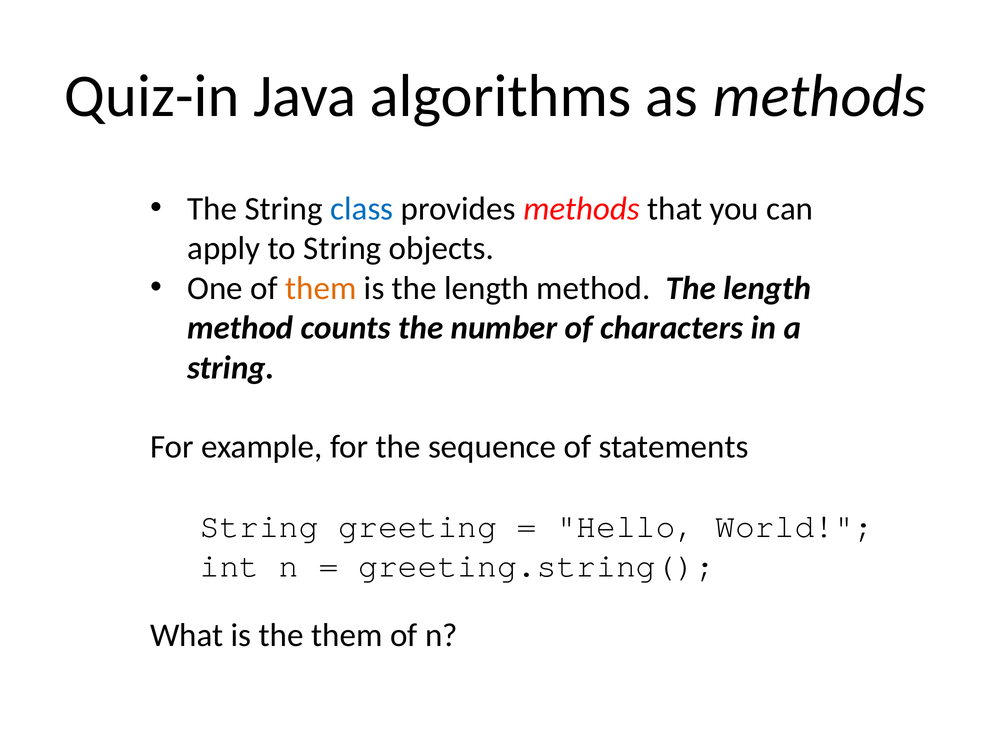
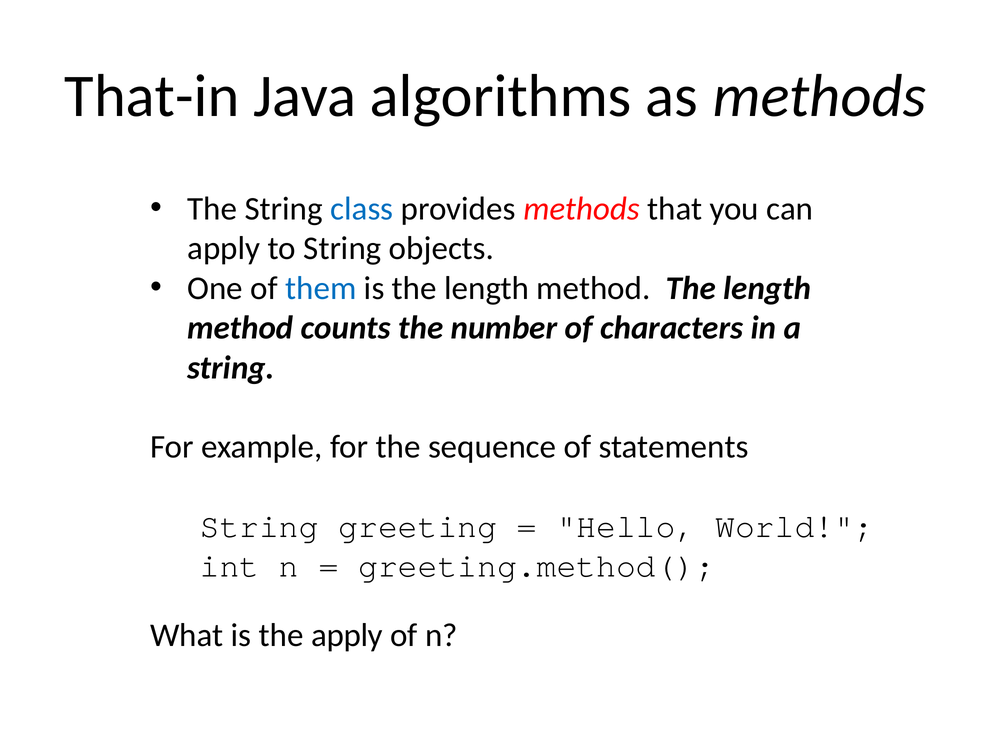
Quiz-in: Quiz-in -> That-in
them at (321, 288) colour: orange -> blue
greeting.string(: greeting.string( -> greeting.method(
the them: them -> apply
